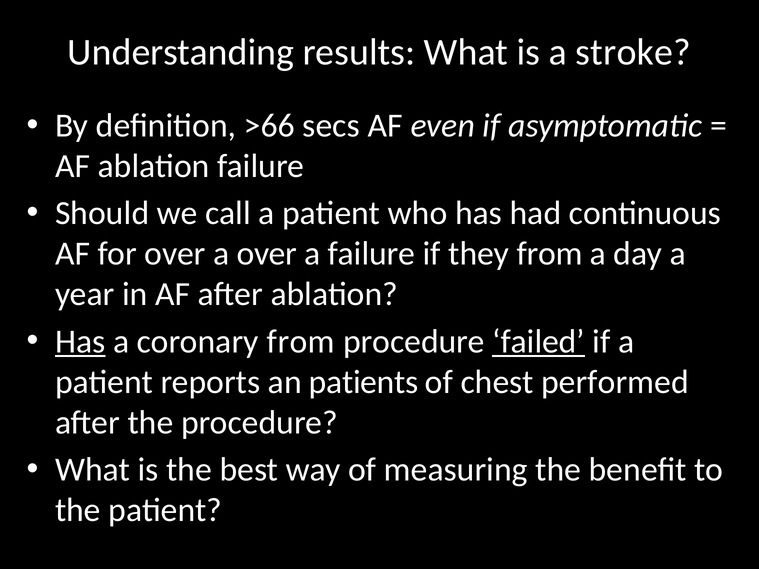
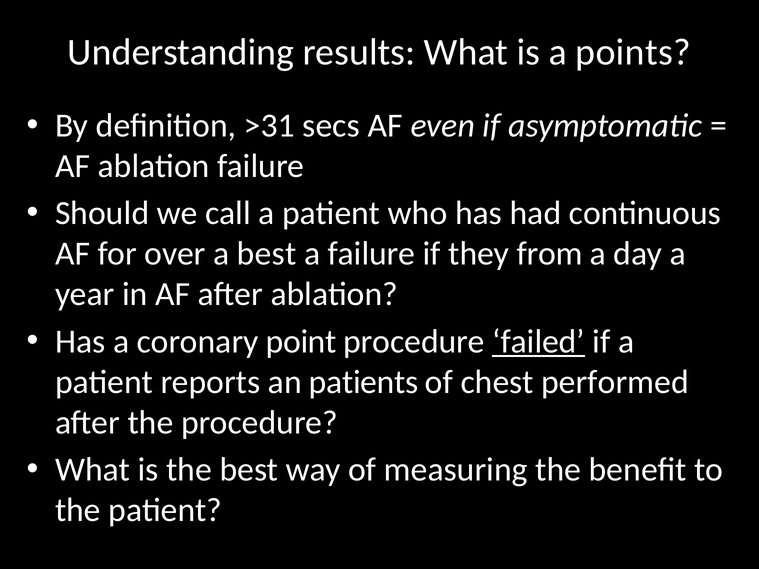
stroke: stroke -> points
>66: >66 -> >31
a over: over -> best
Has at (80, 342) underline: present -> none
coronary from: from -> point
